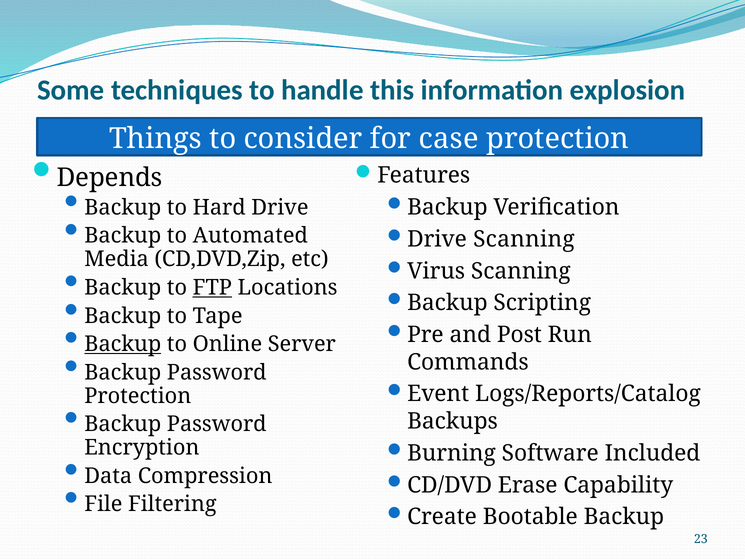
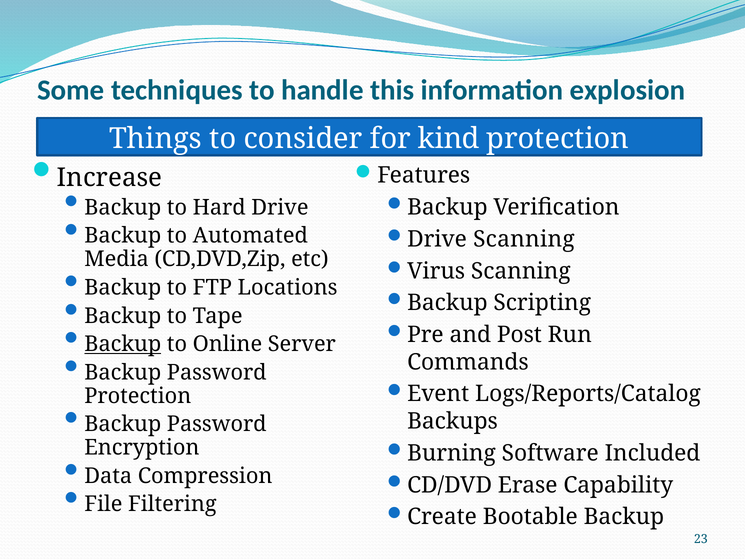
case: case -> kind
Depends: Depends -> Increase
FTP underline: present -> none
